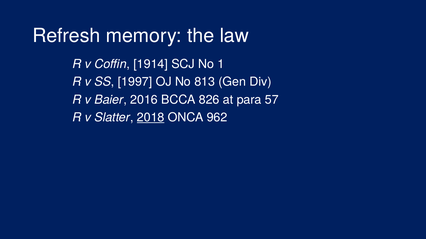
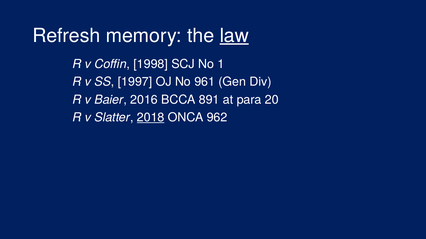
law underline: none -> present
1914: 1914 -> 1998
813: 813 -> 961
826: 826 -> 891
57: 57 -> 20
